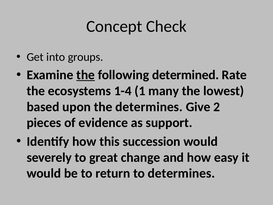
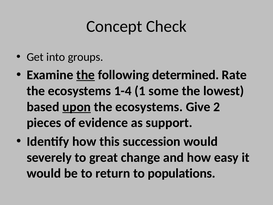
many: many -> some
upon underline: none -> present
determines at (149, 107): determines -> ecosystems
to determines: determines -> populations
